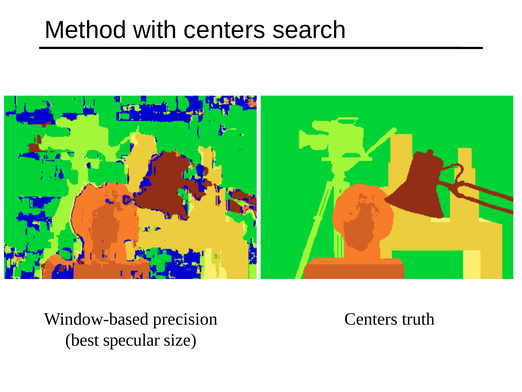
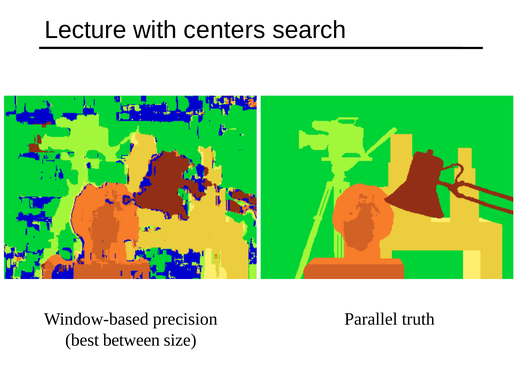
Method: Method -> Lecture
Centers at (371, 319): Centers -> Parallel
specular: specular -> between
